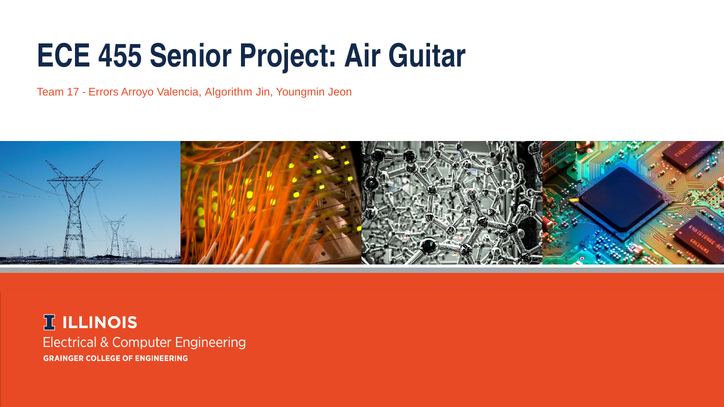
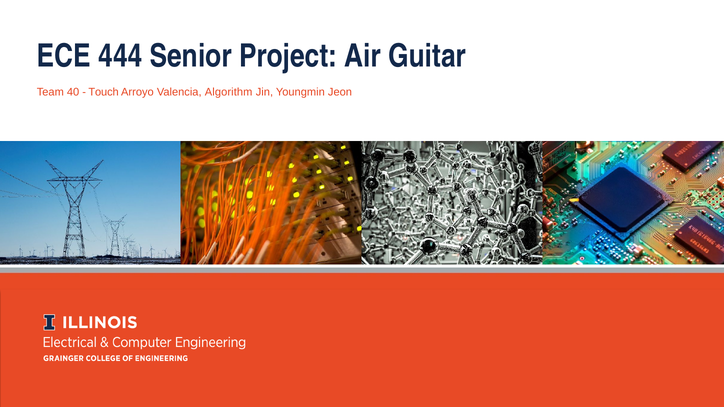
455: 455 -> 444
17: 17 -> 40
Errors: Errors -> Touch
